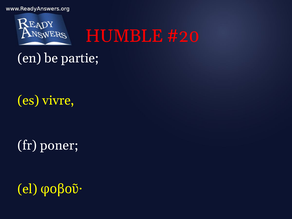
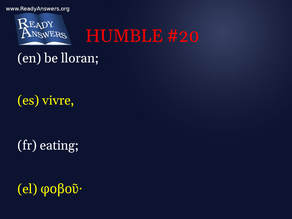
partie: partie -> lloran
poner: poner -> eating
